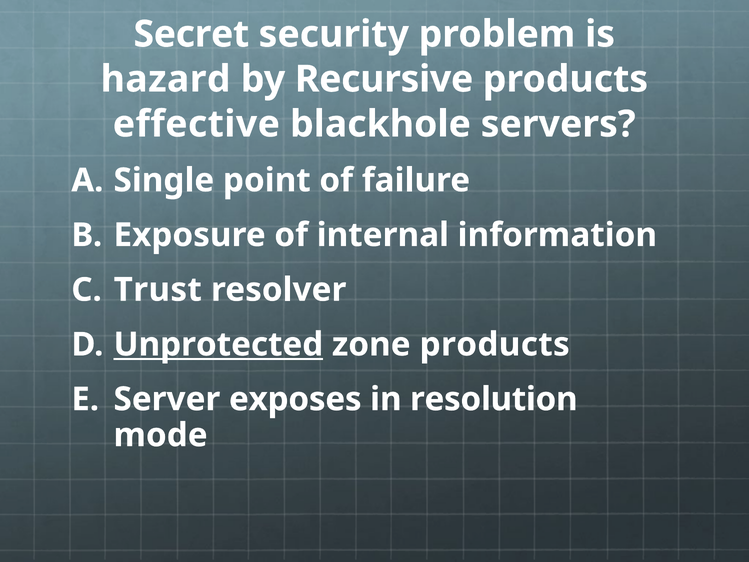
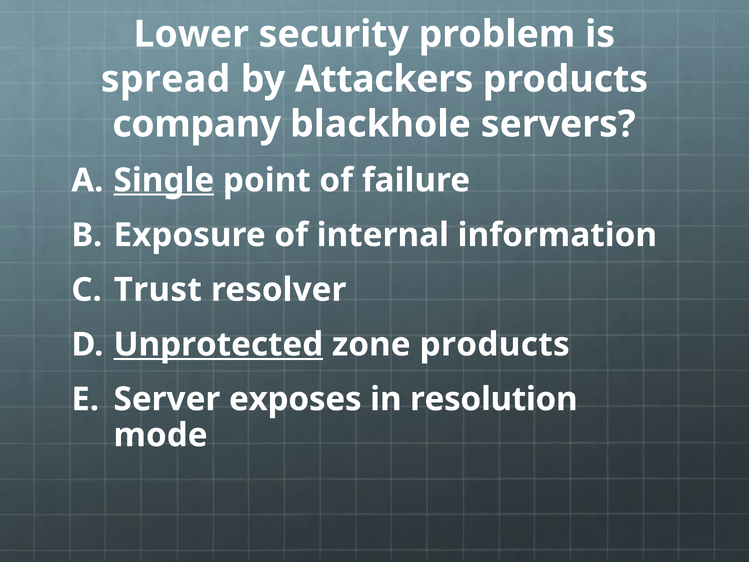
Secret: Secret -> Lower
hazard: hazard -> spread
Recursive: Recursive -> Attackers
effective: effective -> company
Single underline: none -> present
